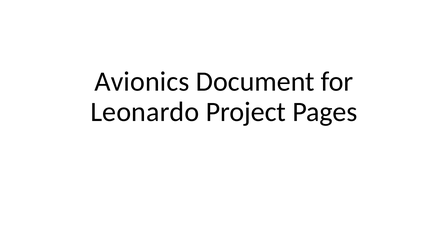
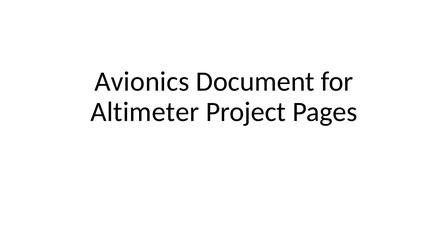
Leonardo: Leonardo -> Altimeter
